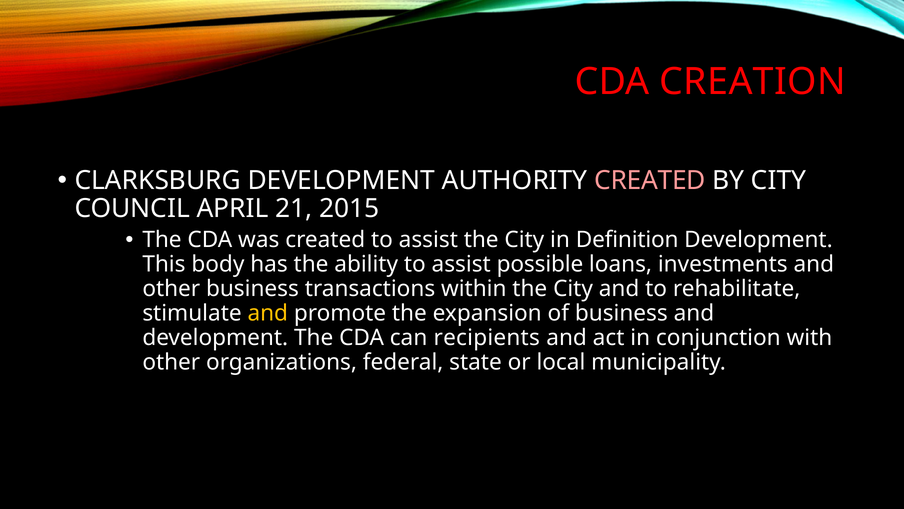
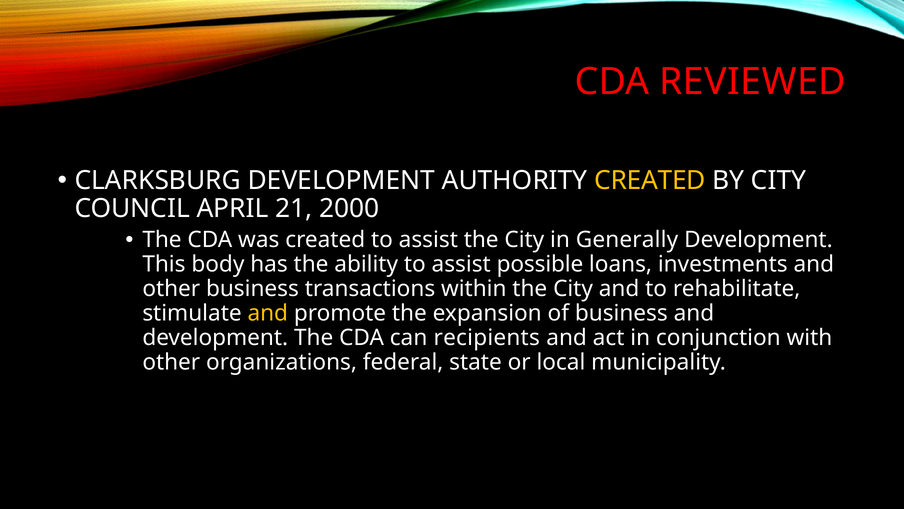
CREATION: CREATION -> REVIEWED
CREATED at (650, 180) colour: pink -> yellow
2015: 2015 -> 2000
Definition: Definition -> Generally
